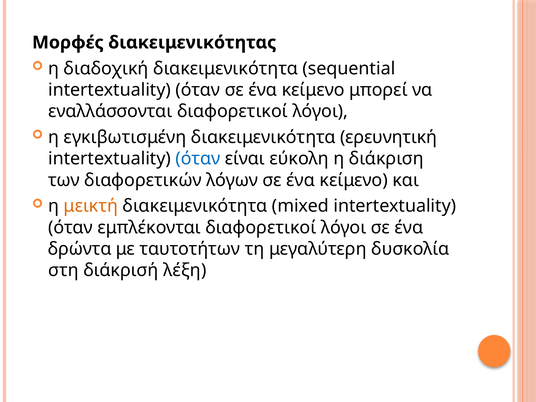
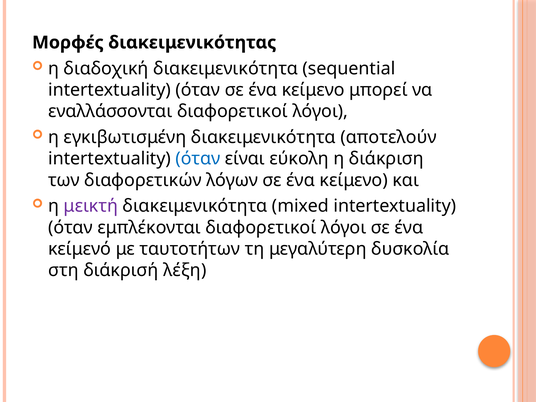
ερευνητική: ερευνητική -> αποτελούν
μεικτή colour: orange -> purple
δρώντα: δρώντα -> κείμενό
